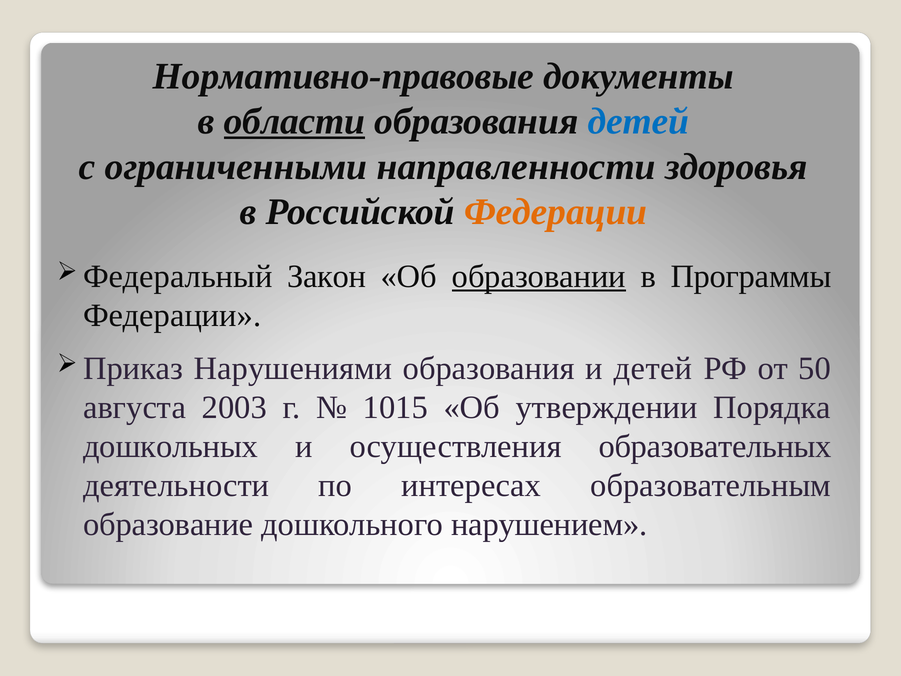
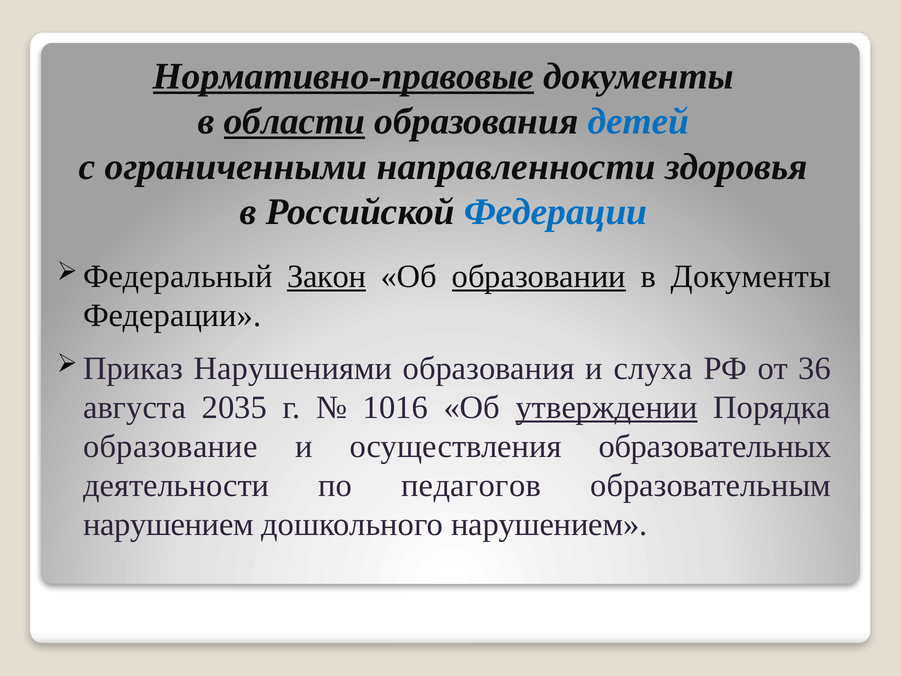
Нормативно-правовые underline: none -> present
Федерации at (556, 212) colour: orange -> blue
Закон underline: none -> present
в Программы: Программы -> Документы
и детей: детей -> слуха
50: 50 -> 36
2003: 2003 -> 2035
1015: 1015 -> 1016
утверждении underline: none -> present
дошкольных: дошкольных -> образование
интересах: интересах -> педагогов
образование at (168, 524): образование -> нарушением
